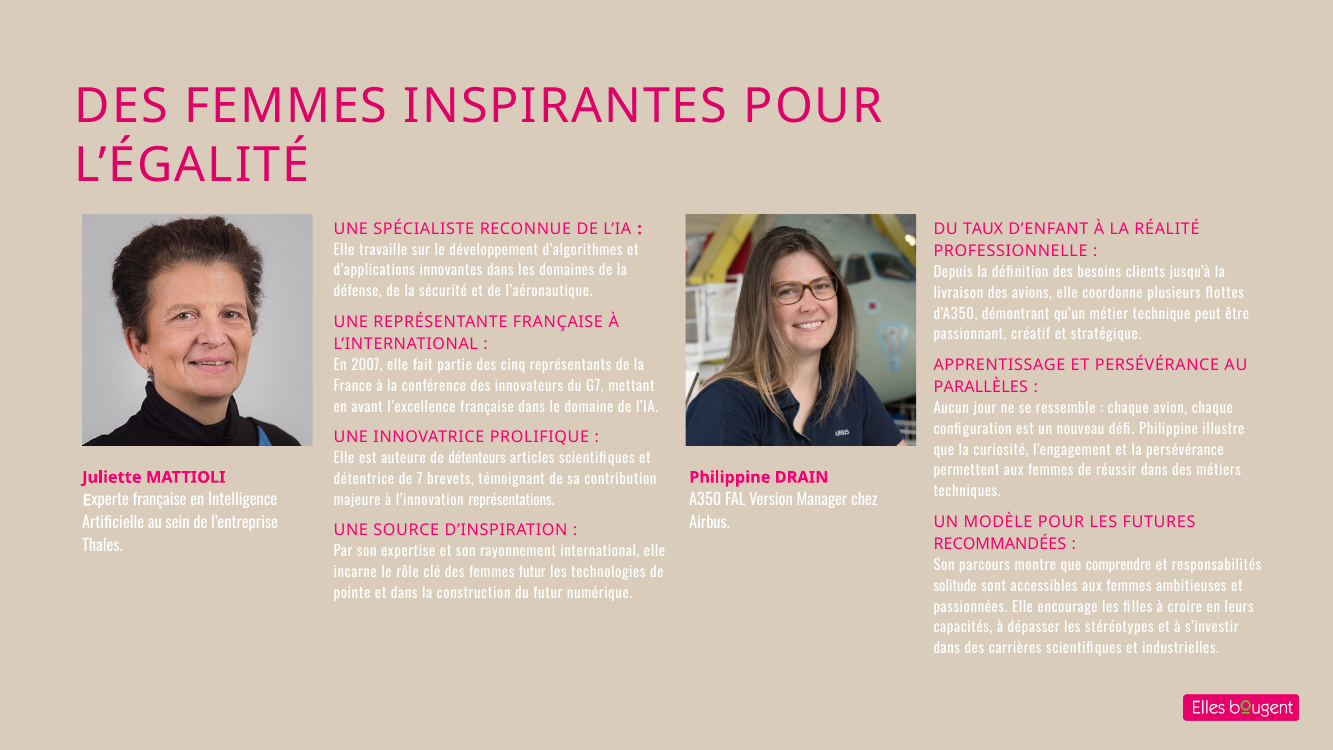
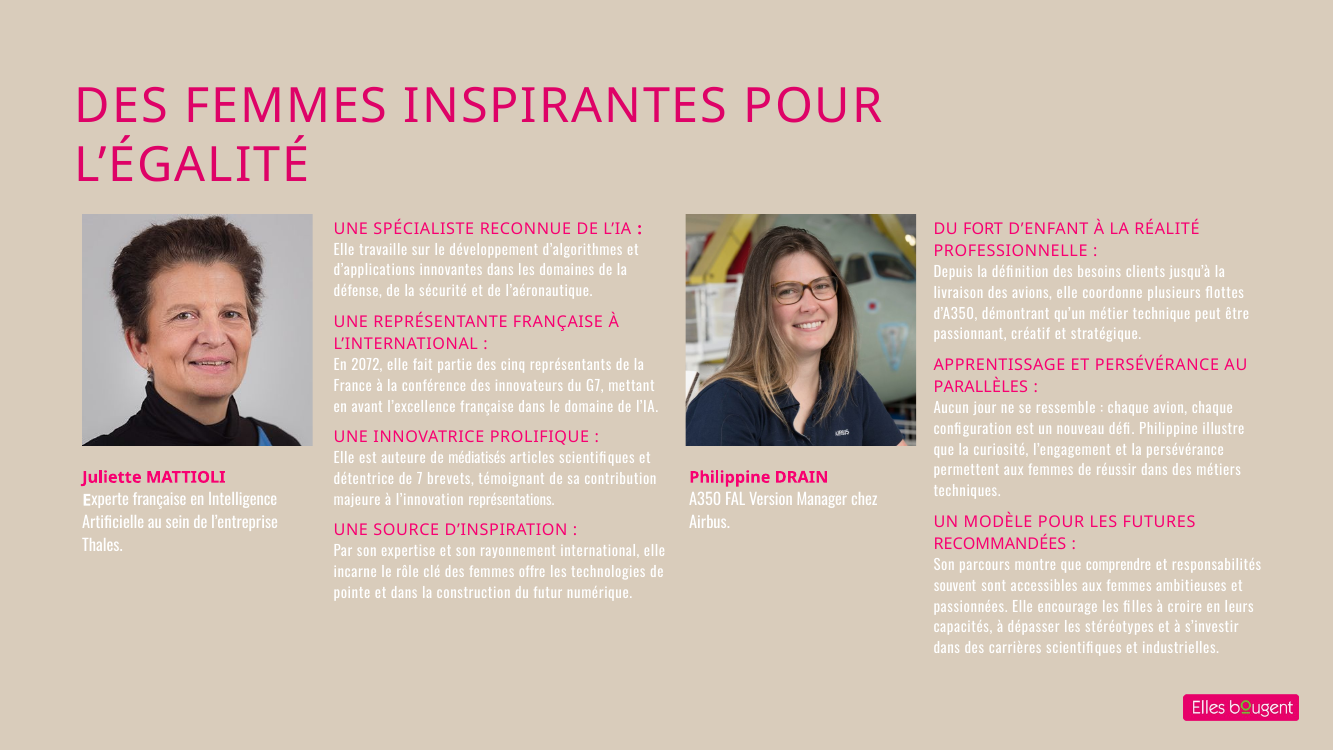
TAUX: TAUX -> FORT
2007: 2007 -> 2072
détenteurs: détenteurs -> médiatisés
femmes futur: futur -> offre
solitude: solitude -> souvent
